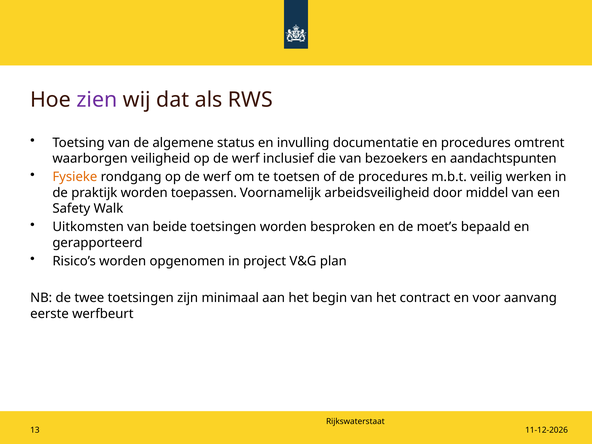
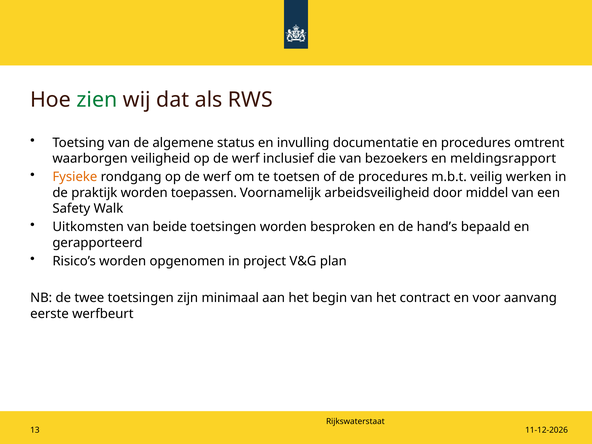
zien colour: purple -> green
aandachtspunten: aandachtspunten -> meldingsrapport
moet’s: moet’s -> hand’s
